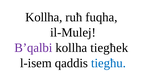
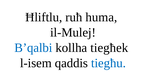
Kollha at (44, 17): Kollha -> Ħliftlu
fuqha: fuqha -> huma
B’qalbi colour: purple -> blue
